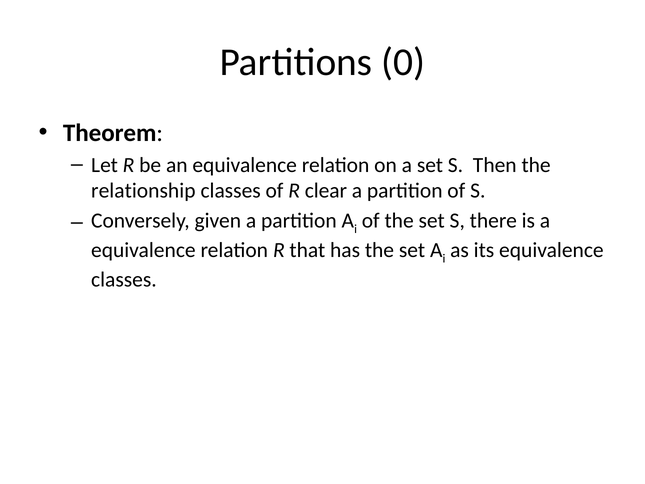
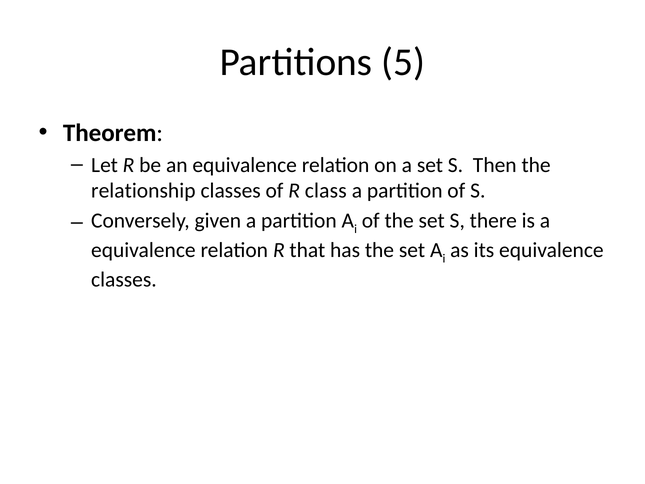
0: 0 -> 5
clear: clear -> class
